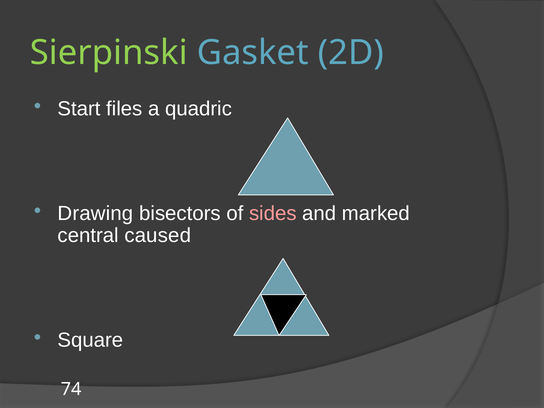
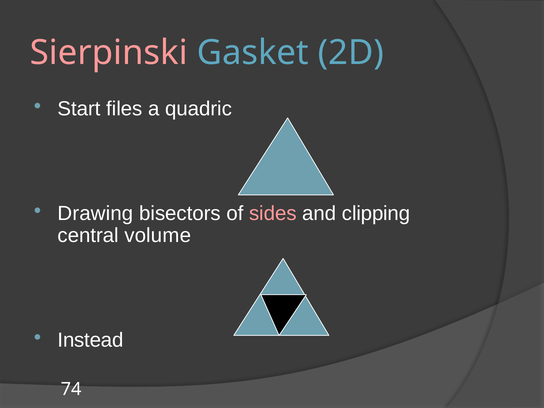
Sierpinski colour: light green -> pink
marked: marked -> clipping
caused: caused -> volume
Square: Square -> Instead
